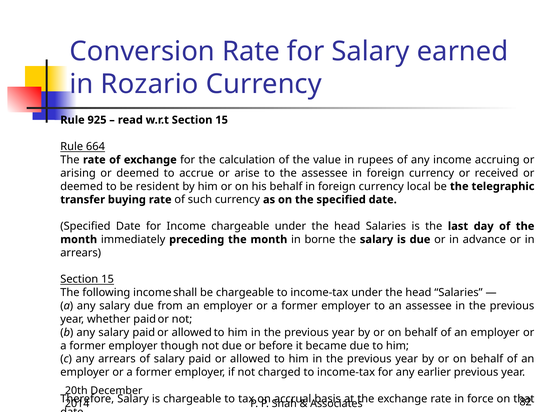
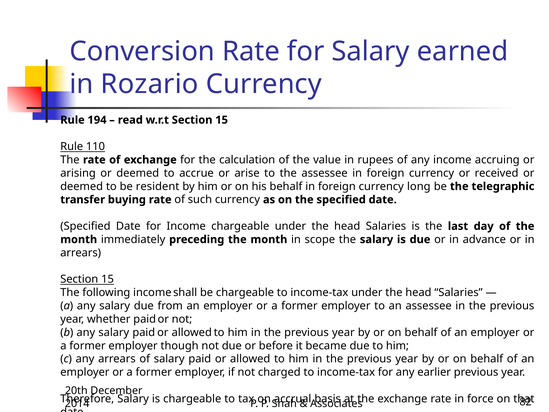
925: 925 -> 194
664: 664 -> 110
local: local -> long
borne: borne -> scope
